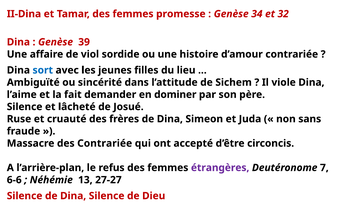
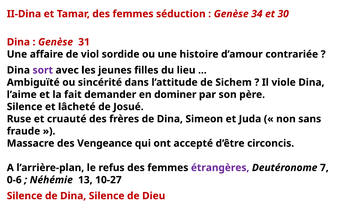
promesse: promesse -> séduction
32: 32 -> 30
39: 39 -> 31
sort colour: blue -> purple
des Contrariée: Contrariée -> Vengeance
6-6: 6-6 -> 0-6
27-27: 27-27 -> 10-27
